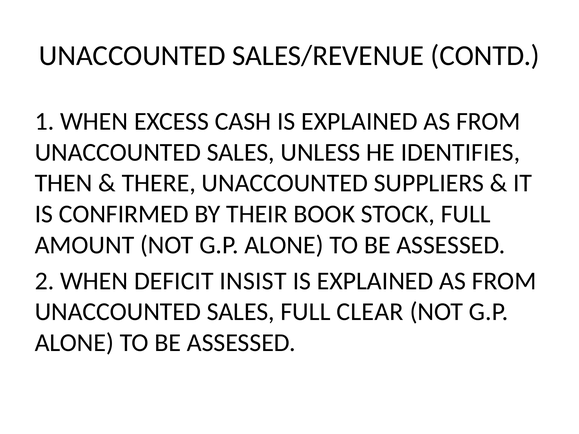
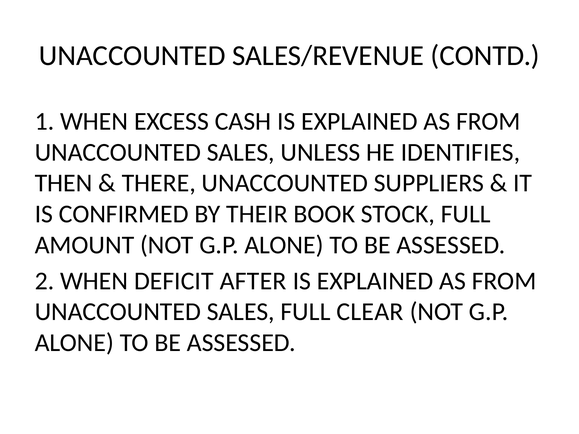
INSIST: INSIST -> AFTER
